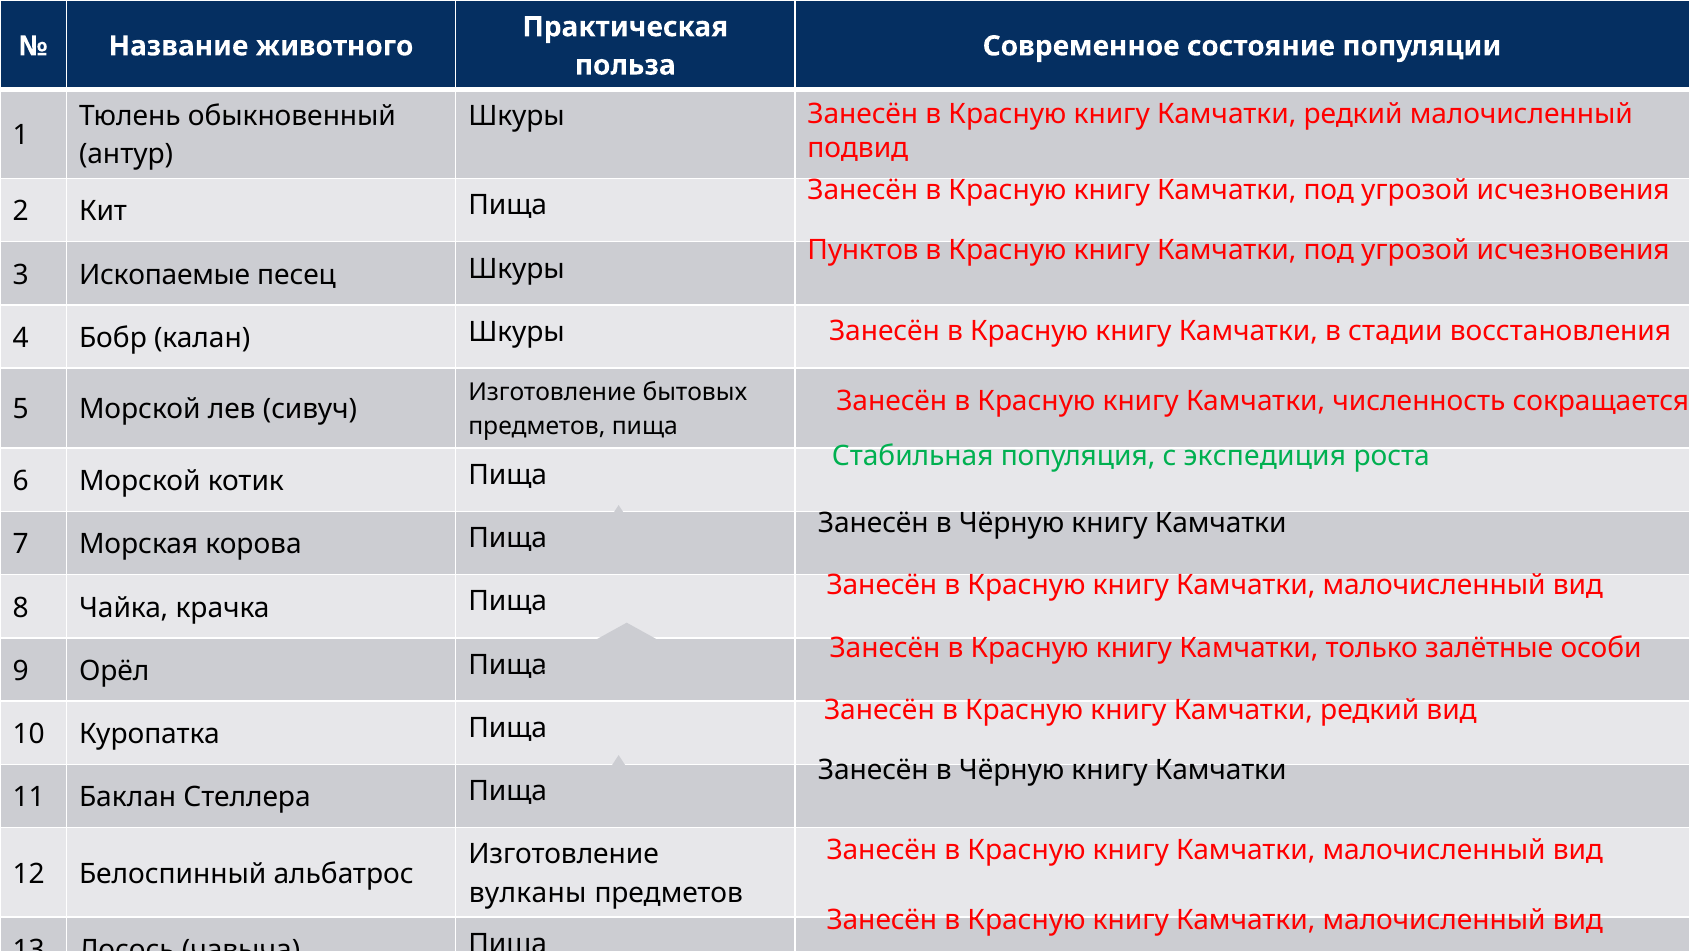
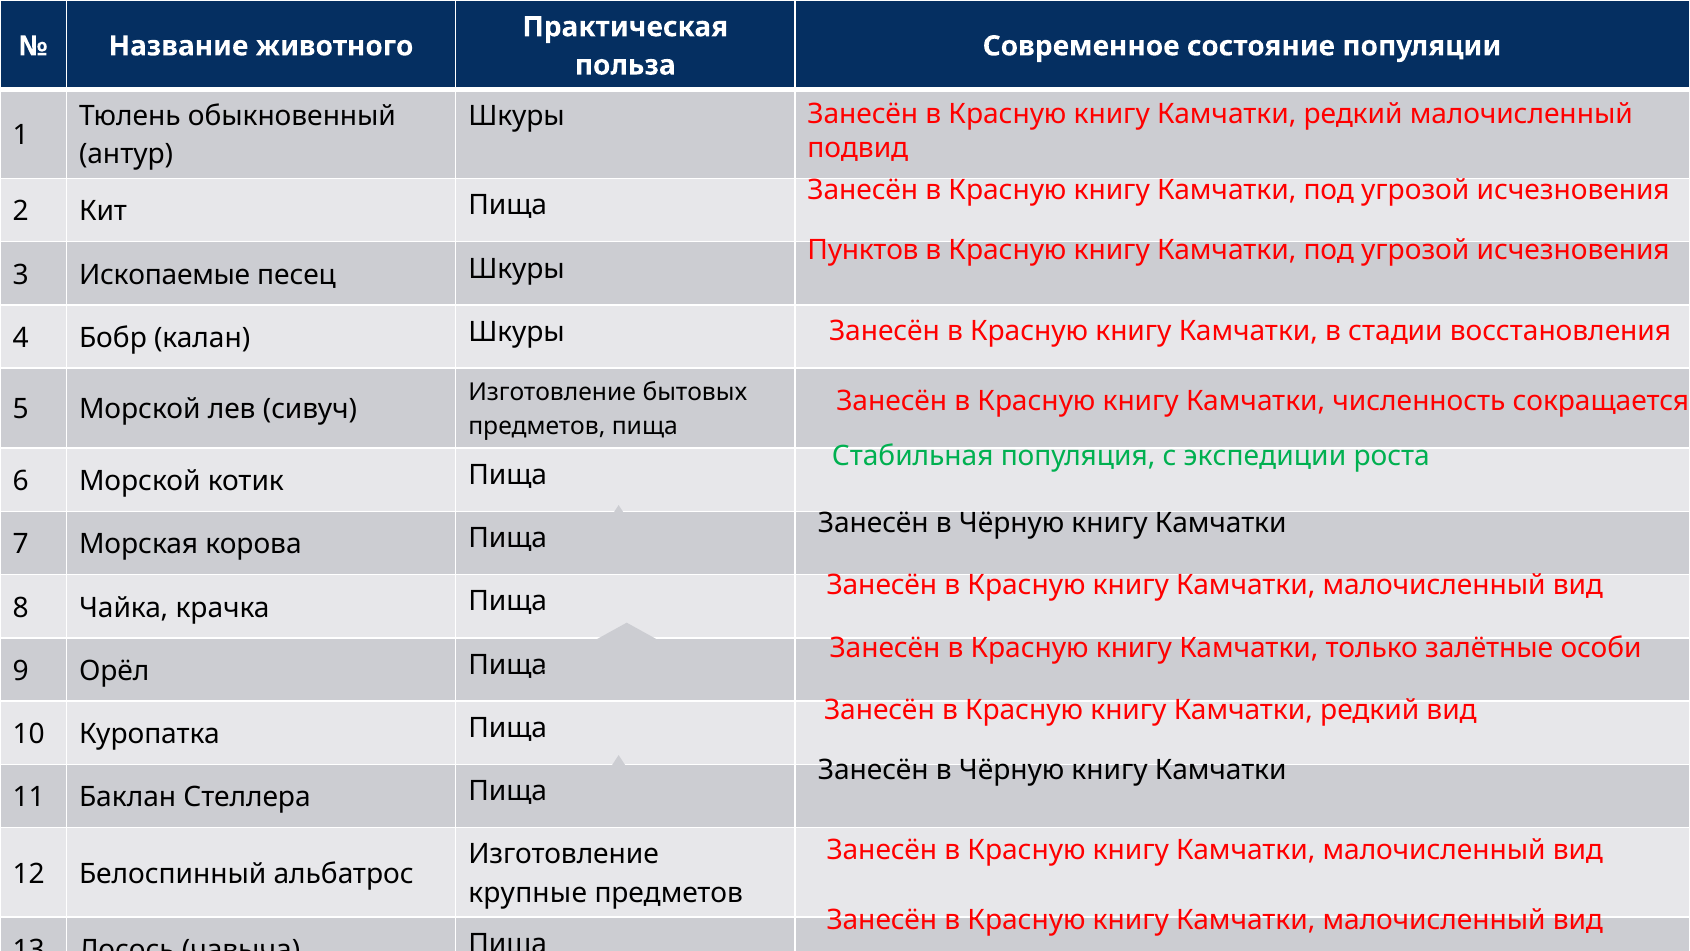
экспедиция: экспедиция -> экспедиции
вулканы: вулканы -> крупные
